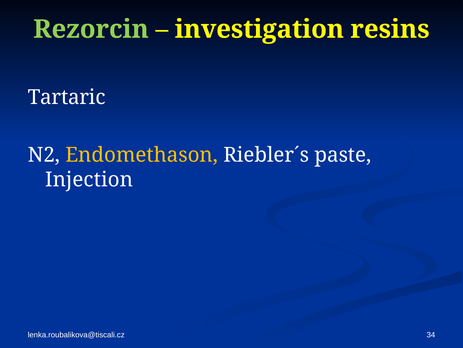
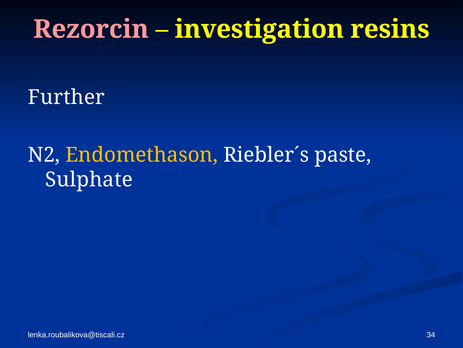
Rezorcin colour: light green -> pink
Tartaric: Tartaric -> Further
Injection: Injection -> Sulphate
